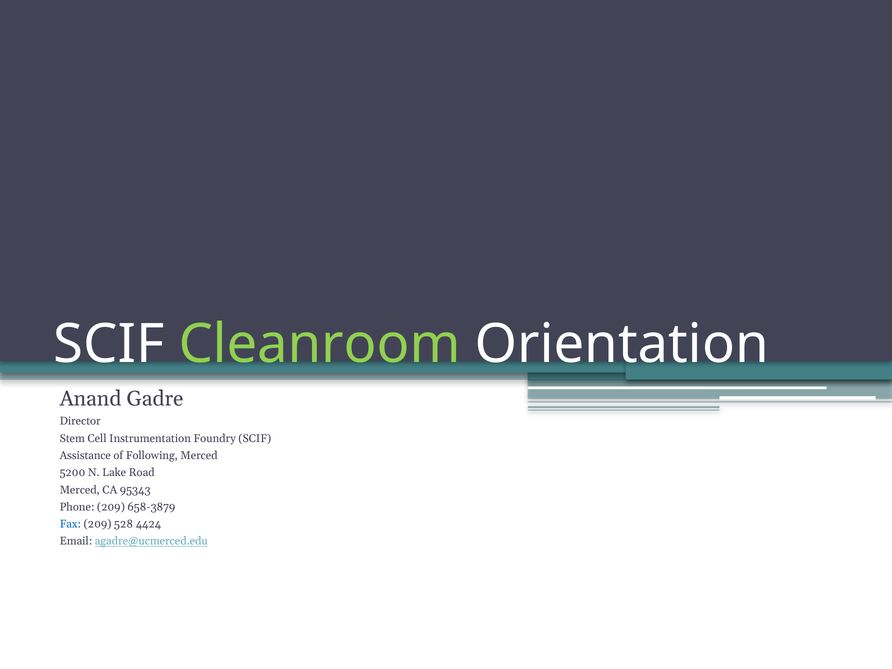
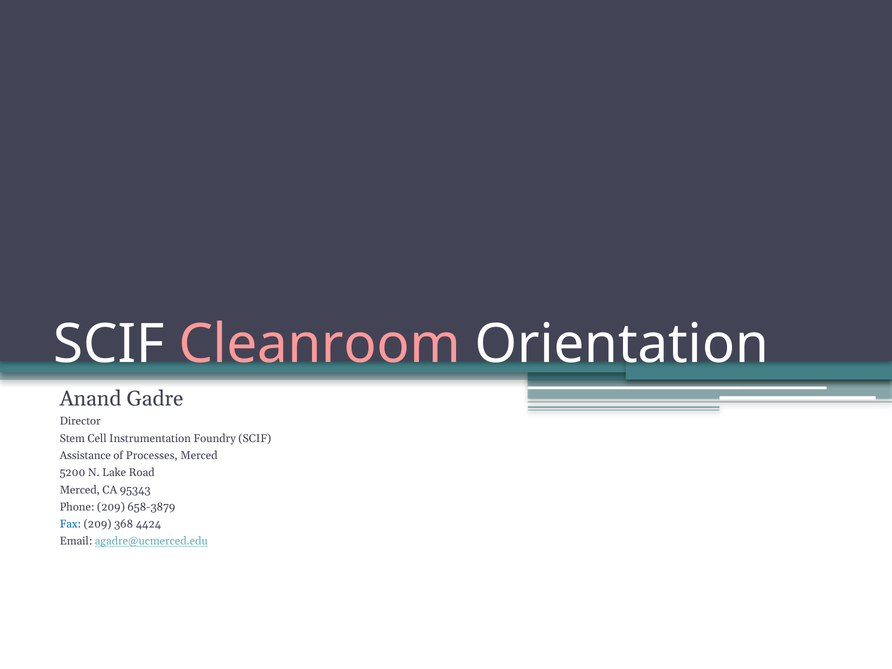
Cleanroom colour: light green -> pink
Following: Following -> Processes
528: 528 -> 368
